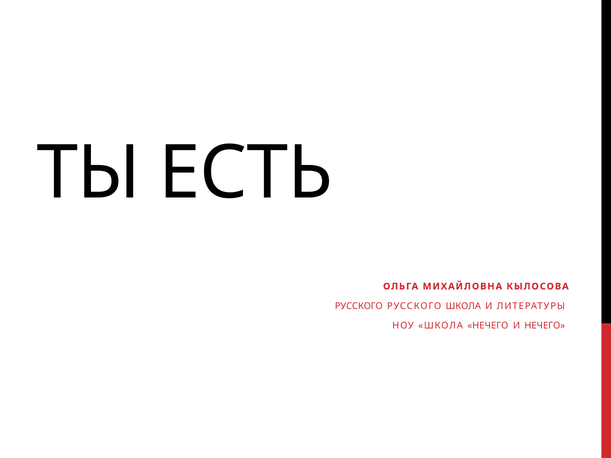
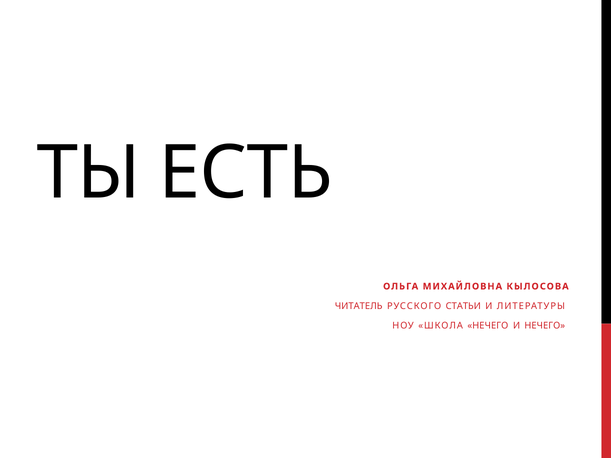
РУССКОГО at (359, 306): РУССКОГО -> ЧИТАТЕЛЬ
РУССКОГО ШКОЛА: ШКОЛА -> СТАТЬИ
